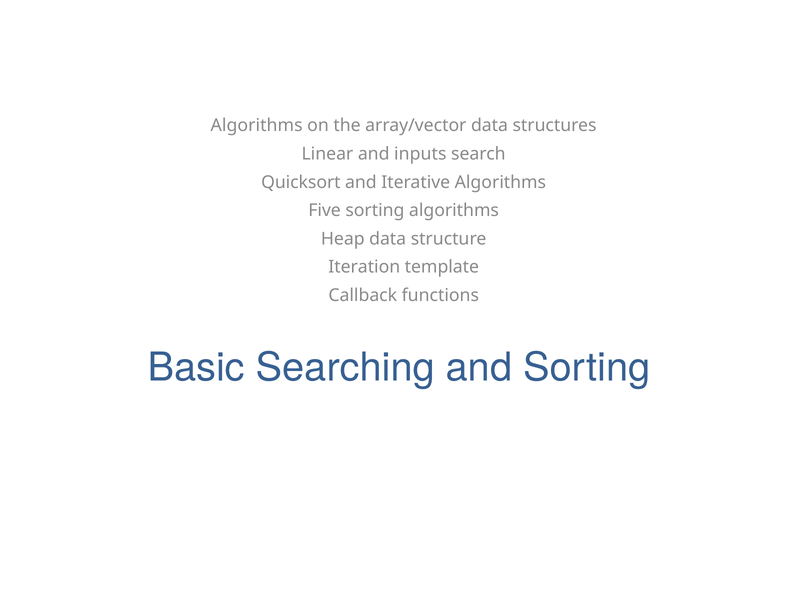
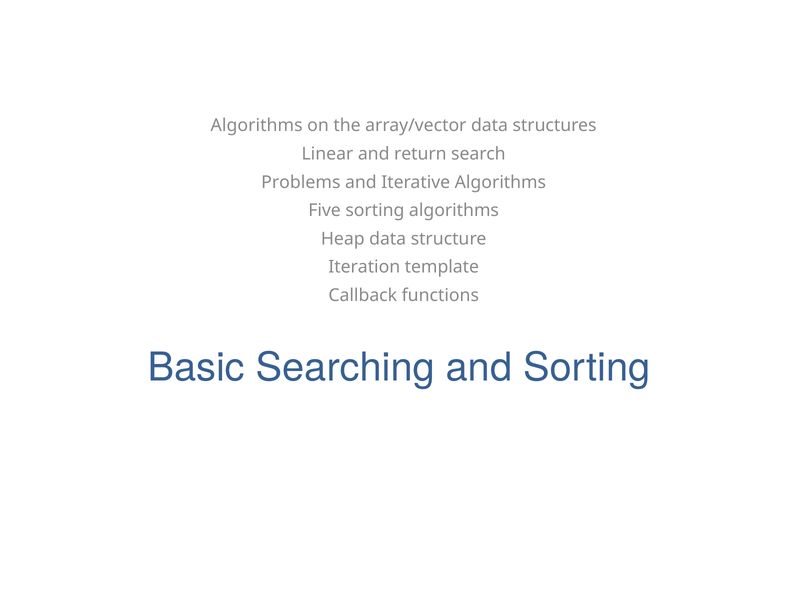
inputs: inputs -> return
Quicksort: Quicksort -> Problems
